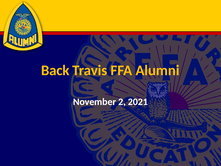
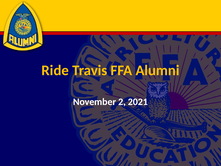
Back: Back -> Ride
